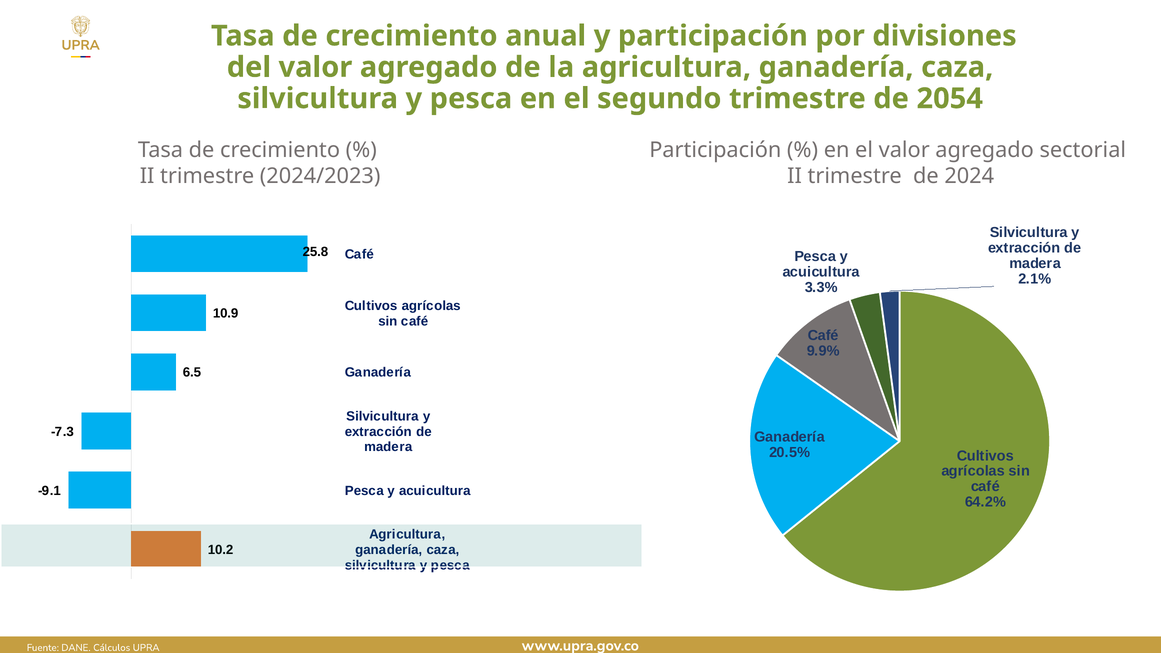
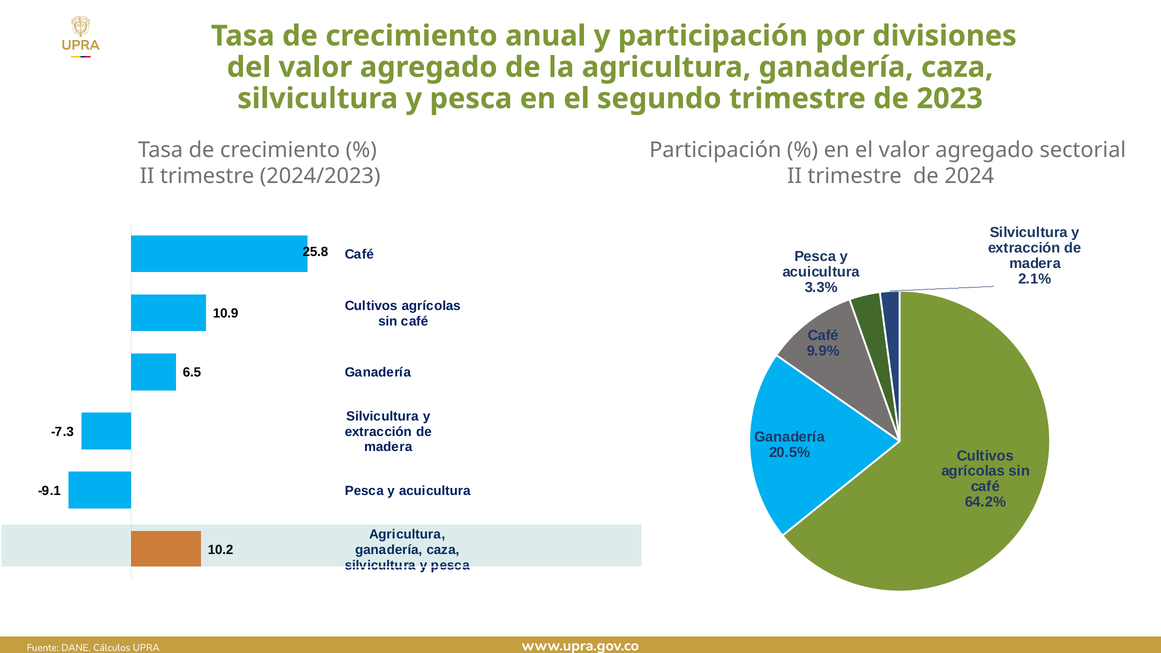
2054: 2054 -> 2023
